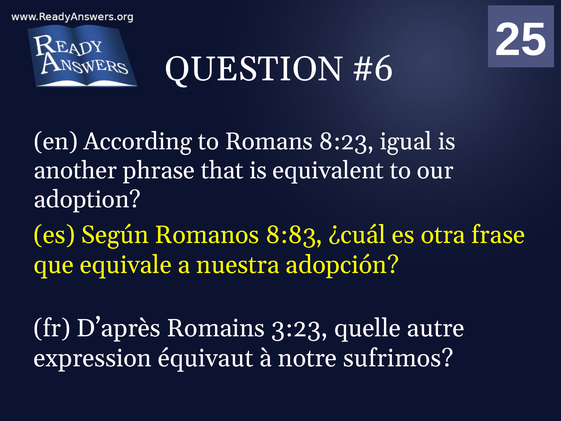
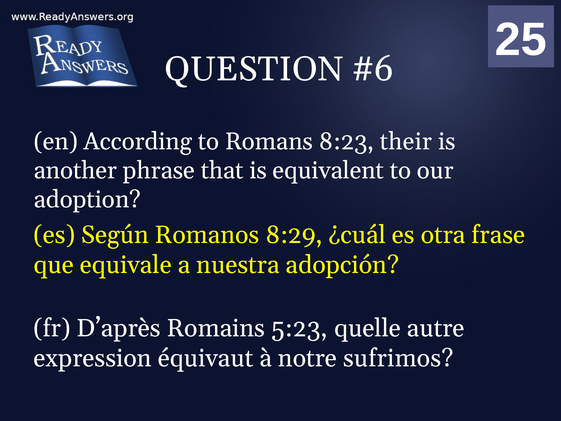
igual: igual -> their
8:83: 8:83 -> 8:29
3:23: 3:23 -> 5:23
